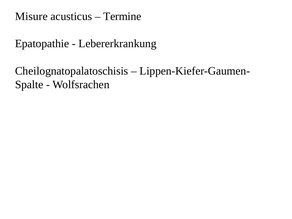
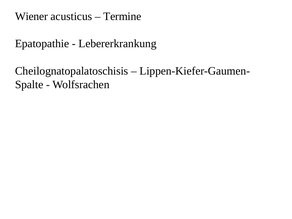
Misure: Misure -> Wiener
